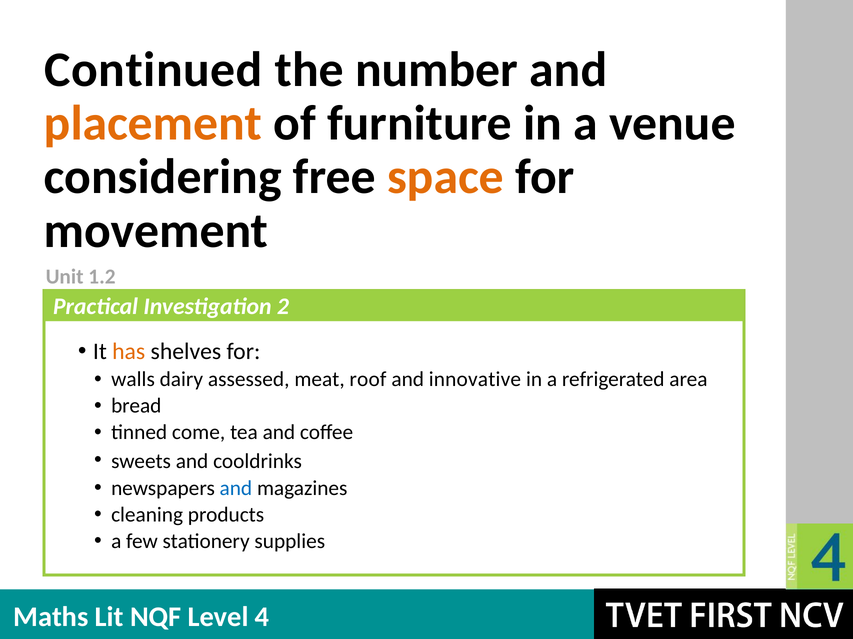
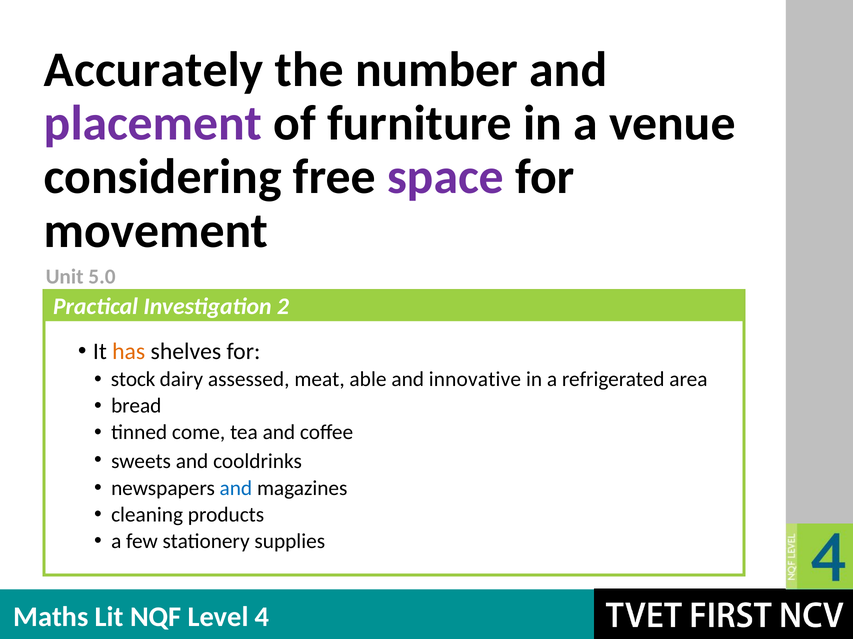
Continued: Continued -> Accurately
placement colour: orange -> purple
space colour: orange -> purple
1.2: 1.2 -> 5.0
walls: walls -> stock
roof: roof -> able
